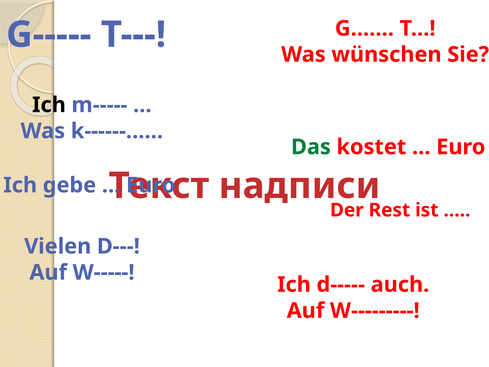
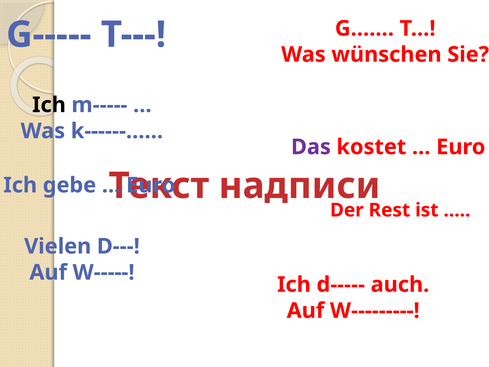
Das colour: green -> purple
